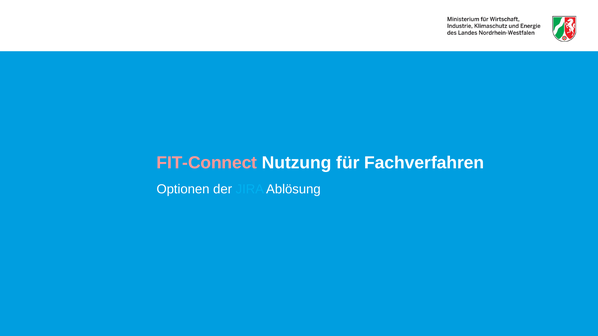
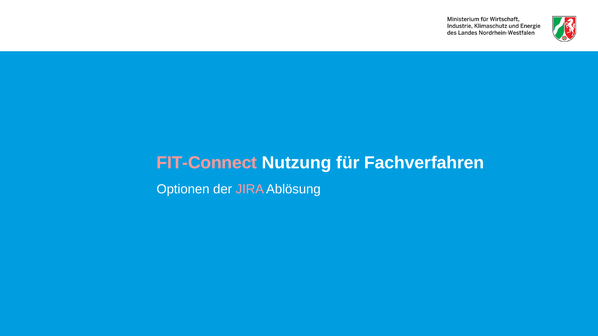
JIRA colour: light blue -> pink
